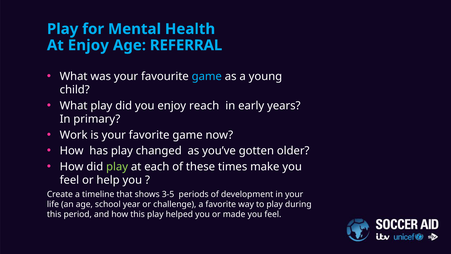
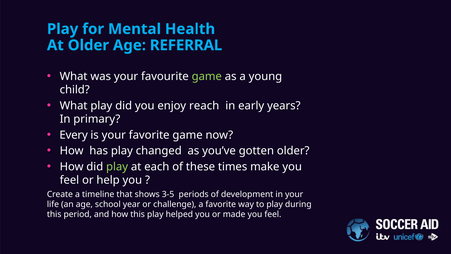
At Enjoy: Enjoy -> Older
game at (207, 76) colour: light blue -> light green
Work: Work -> Every
